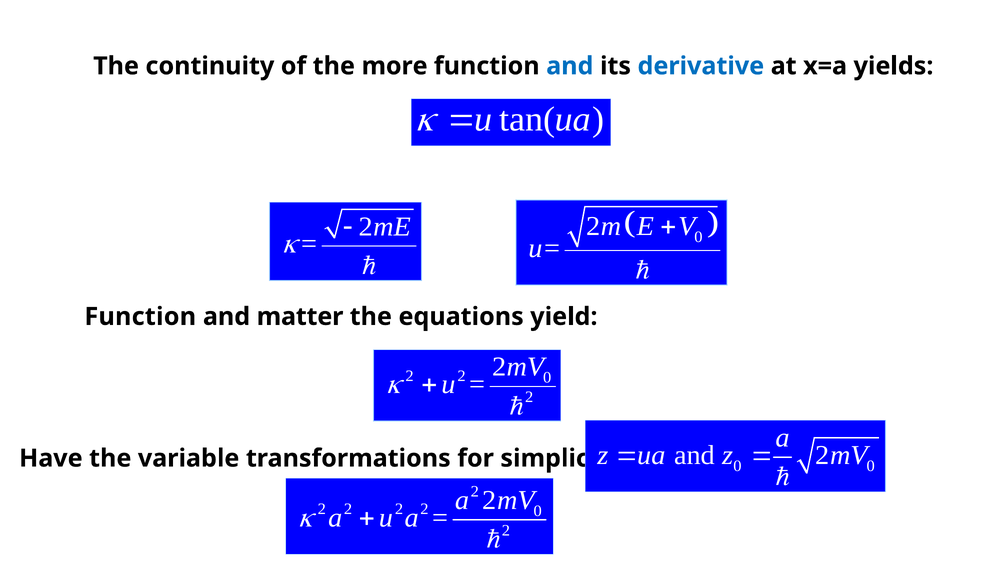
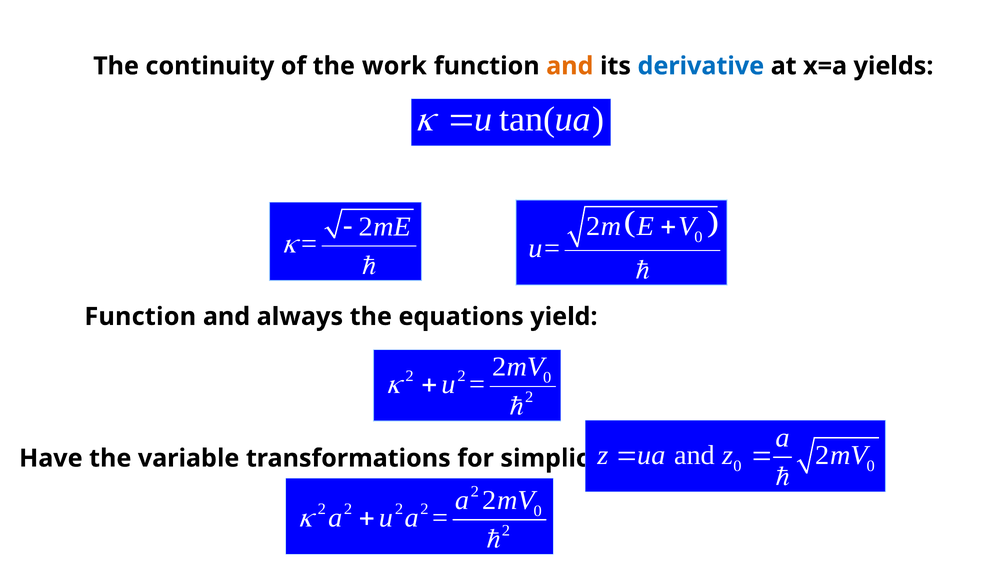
more: more -> work
and at (570, 66) colour: blue -> orange
matter: matter -> always
